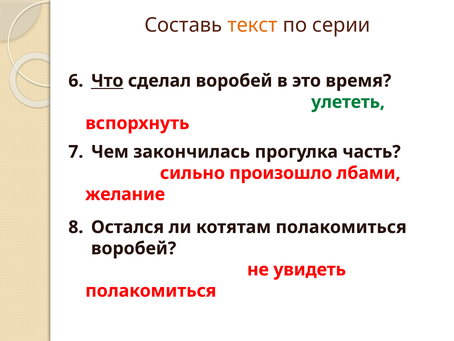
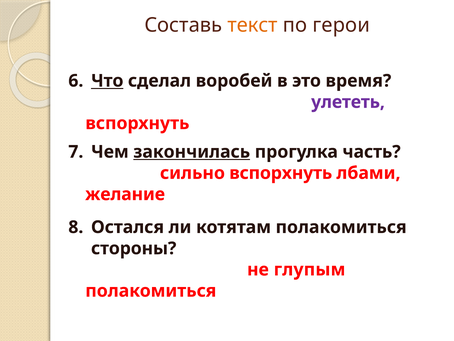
серии: серии -> герои
улететь colour: green -> purple
закончилась underline: none -> present
сильно произошло: произошло -> вспорхнуть
воробей at (134, 248): воробей -> стороны
увидеть: увидеть -> глупым
